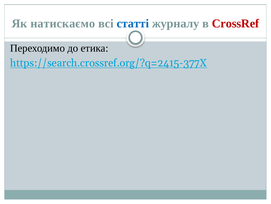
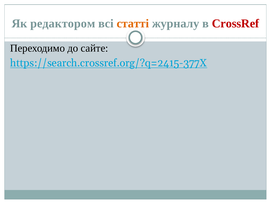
натискаємо: натискаємо -> редактором
статті colour: blue -> orange
етика: етика -> сайте
